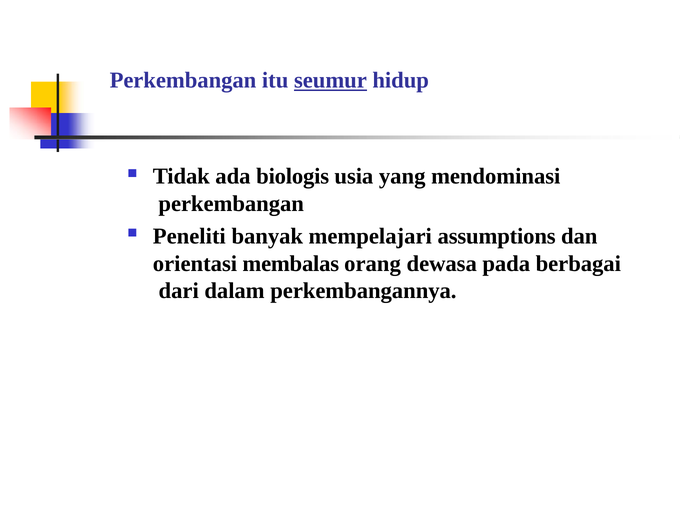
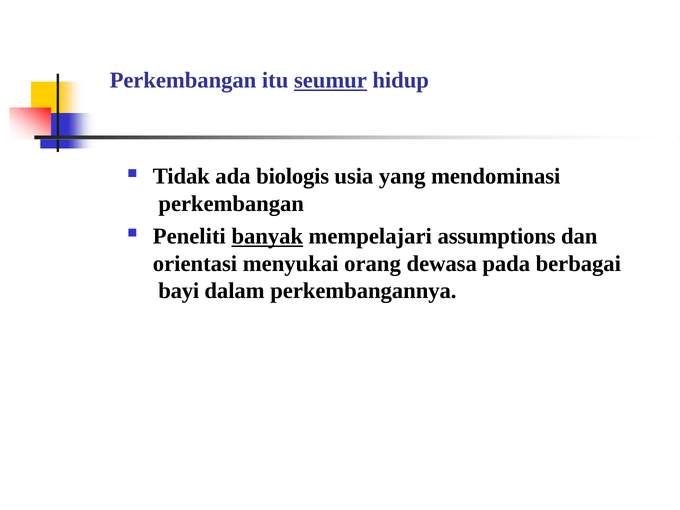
banyak underline: none -> present
membalas: membalas -> menyukai
dari: dari -> bayi
